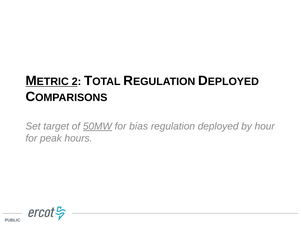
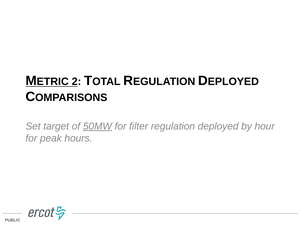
bias: bias -> filter
